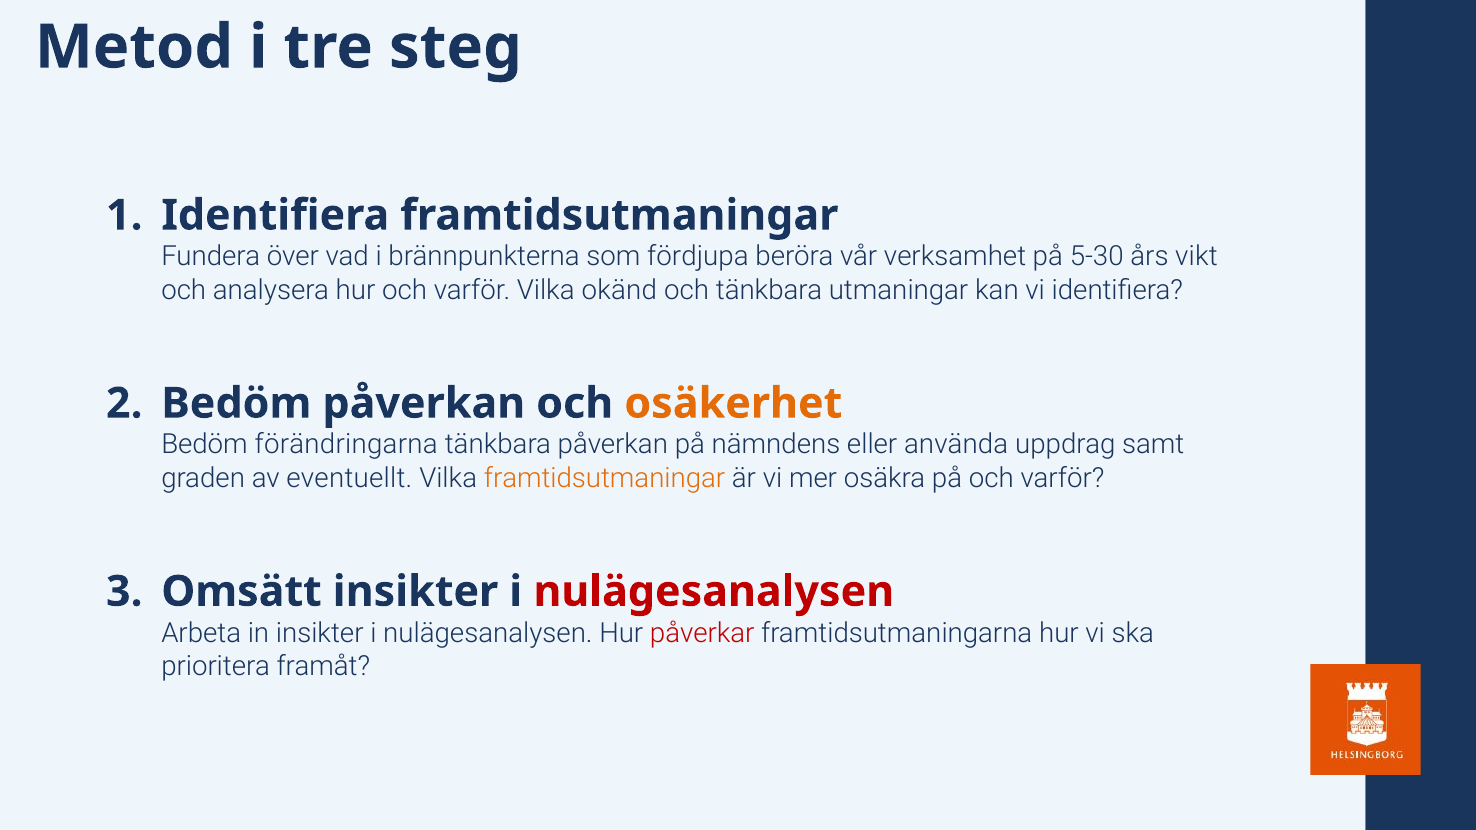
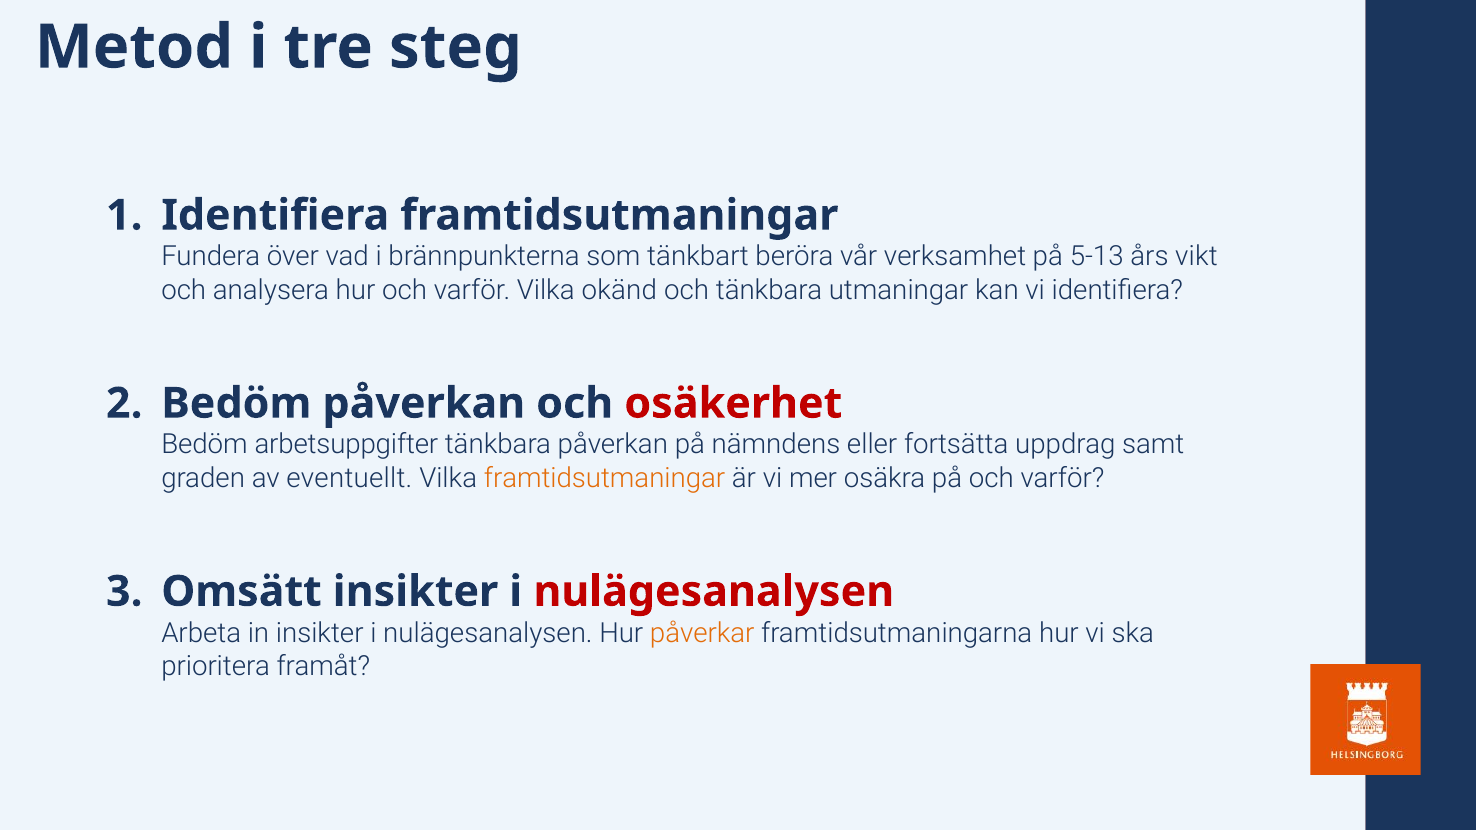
fördjupa: fördjupa -> tänkbart
5-30: 5-30 -> 5-13
osäkerhet colour: orange -> red
förändringarna: förändringarna -> arbetsuppgifter
använda: använda -> fortsätta
påverkar colour: red -> orange
